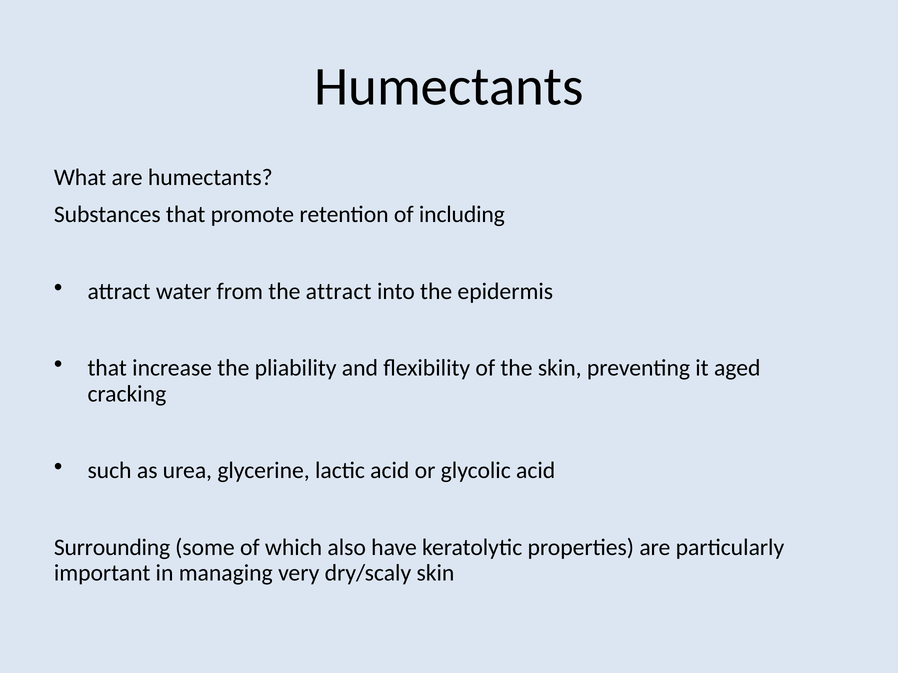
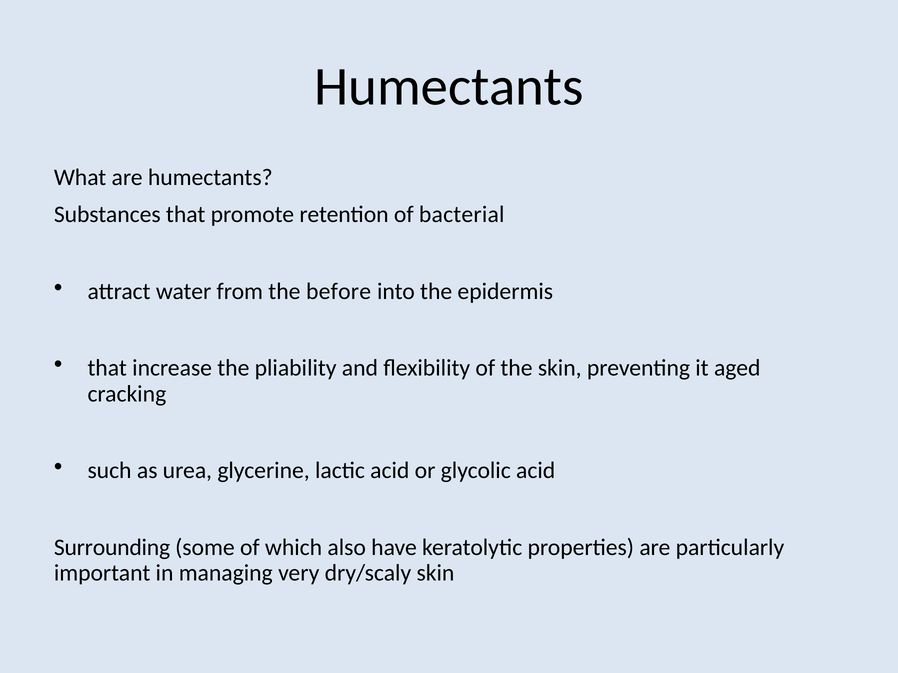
including: including -> bacterial
the attract: attract -> before
